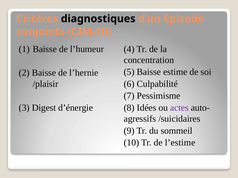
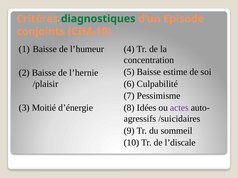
diagnostiques colour: black -> green
Digest: Digest -> Moitié
l’estime: l’estime -> l’discale
